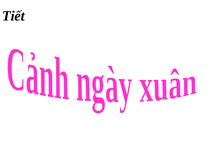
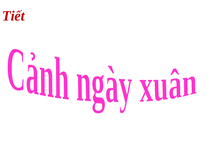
Tiết colour: black -> red
